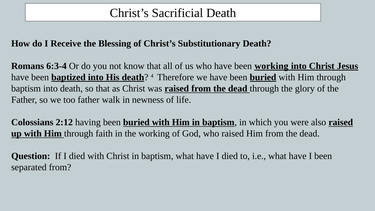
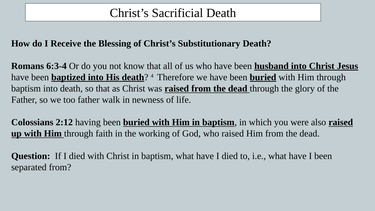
been working: working -> husband
